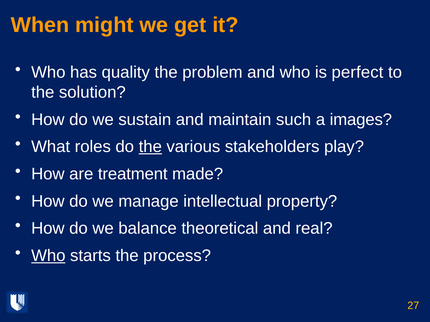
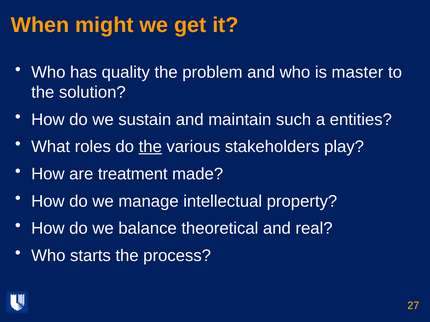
perfect: perfect -> master
images: images -> entities
Who at (48, 256) underline: present -> none
